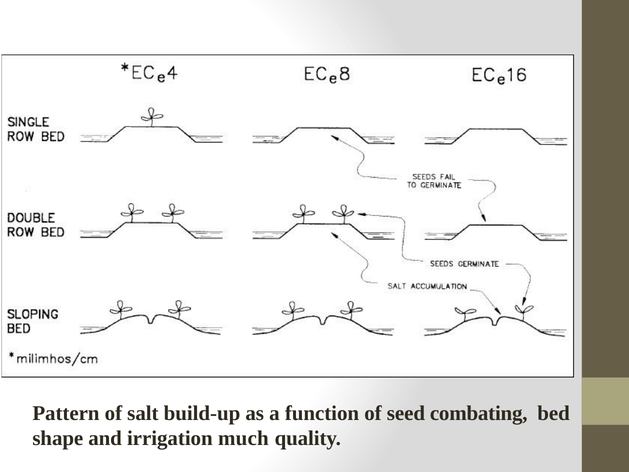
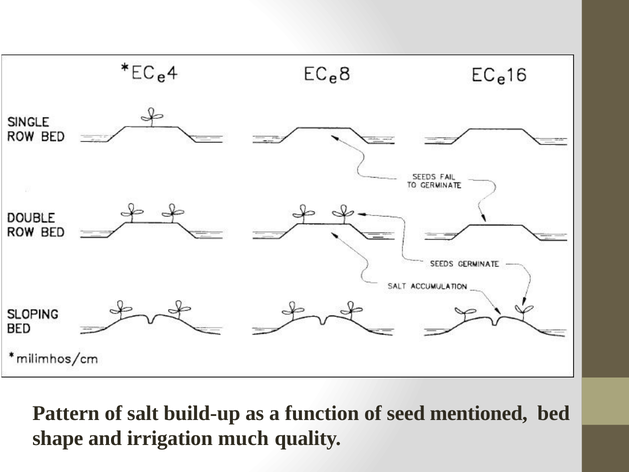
combating: combating -> mentioned
